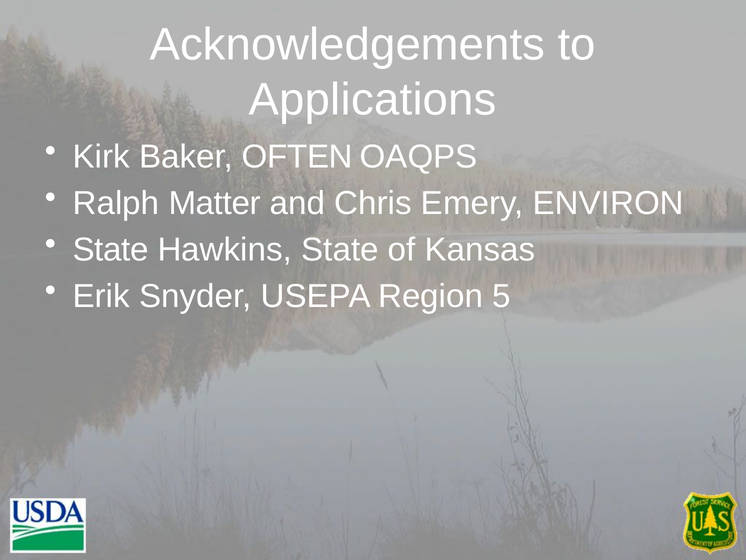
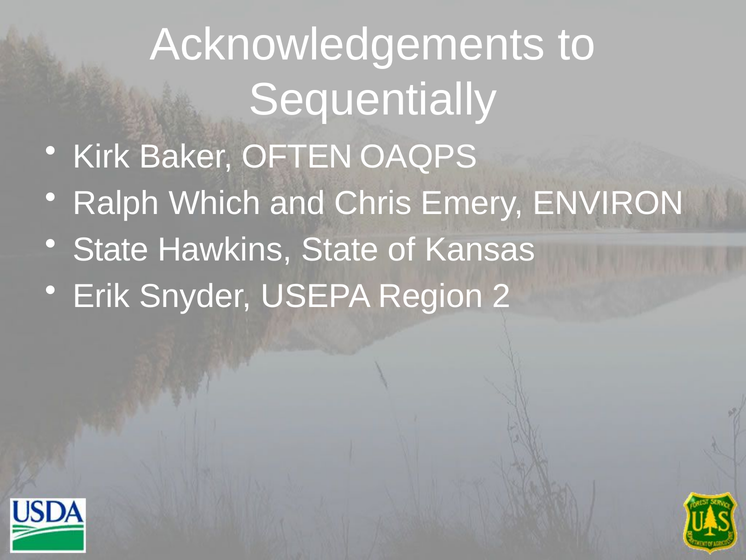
Applications: Applications -> Sequentially
Matter: Matter -> Which
5: 5 -> 2
